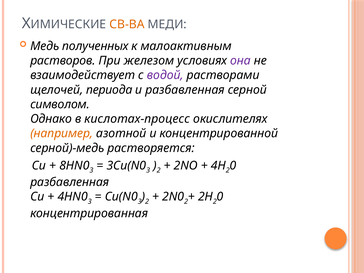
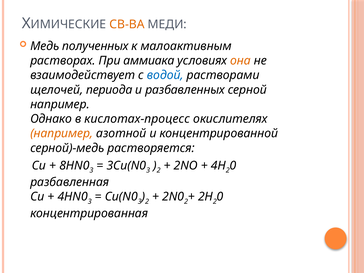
растворов: растворов -> растворах
железом: железом -> аммиака
она colour: purple -> orange
водой colour: purple -> blue
и разбавленная: разбавленная -> разбавленных
символом at (60, 104): символом -> например
